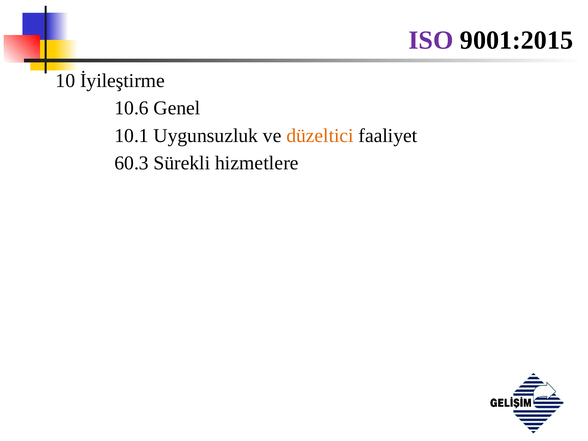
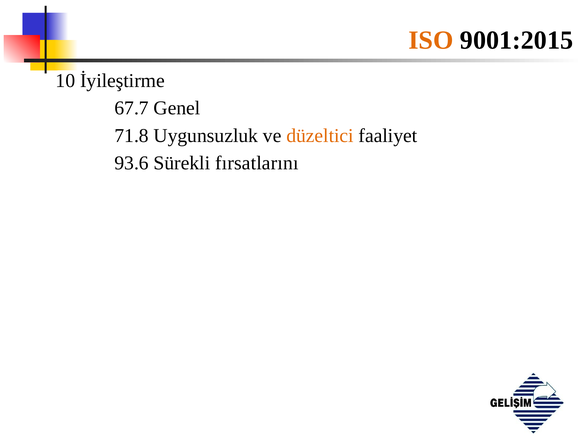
ISO colour: purple -> orange
10.6: 10.6 -> 67.7
10.1: 10.1 -> 71.8
60.3: 60.3 -> 93.6
hizmetlere: hizmetlere -> fırsatlarını
